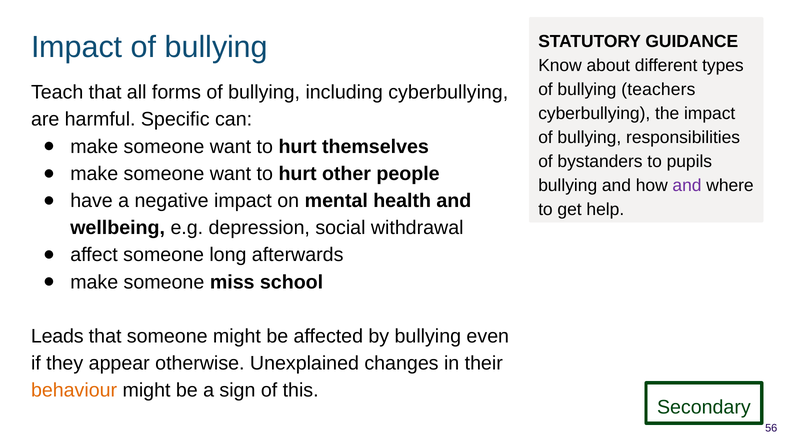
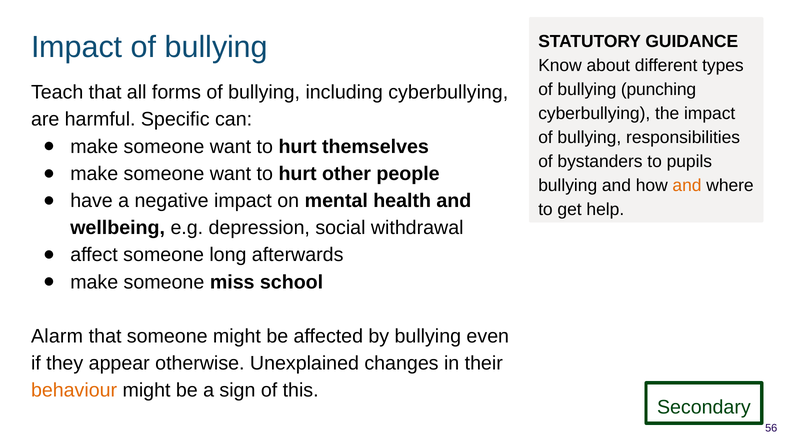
teachers: teachers -> punching
and at (687, 185) colour: purple -> orange
Leads: Leads -> Alarm
